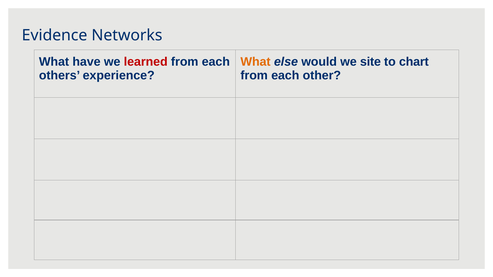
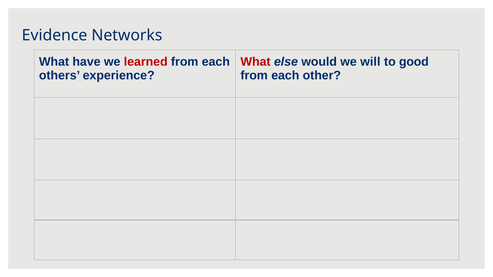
What at (256, 62) colour: orange -> red
site: site -> will
chart: chart -> good
